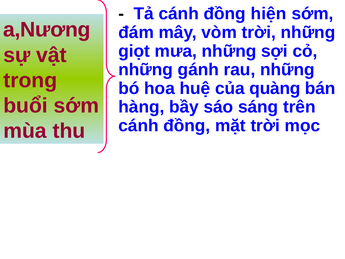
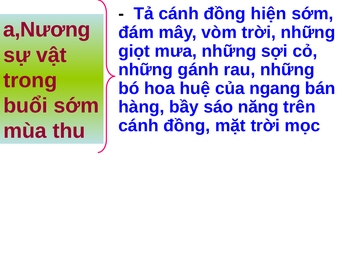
quàng: quàng -> ngang
sáng: sáng -> năng
